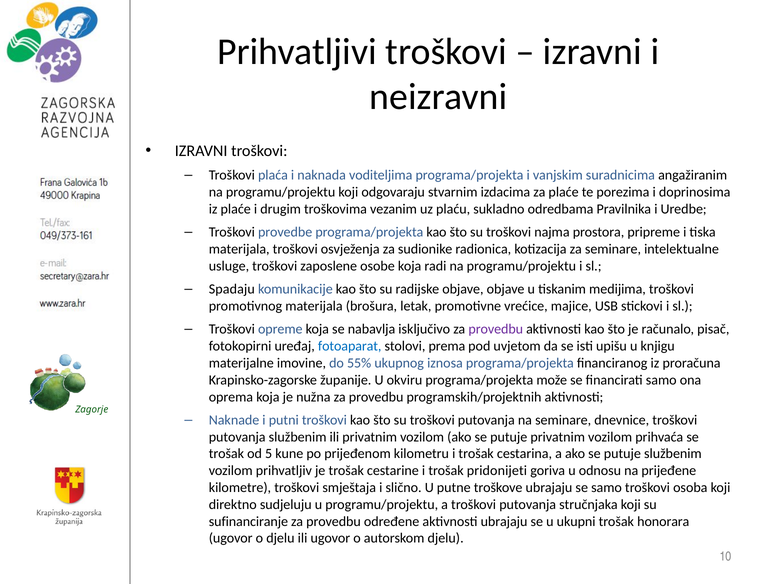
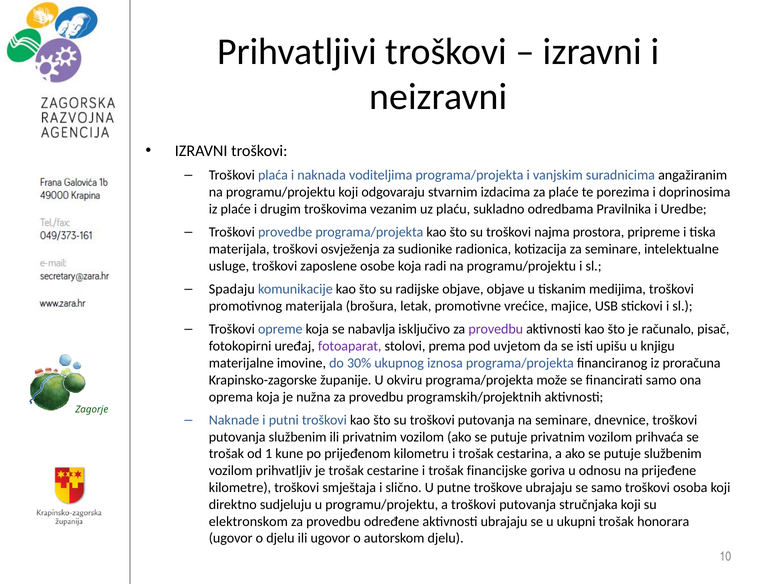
fotoaparat colour: blue -> purple
55%: 55% -> 30%
5: 5 -> 1
pridonijeti: pridonijeti -> financijske
sufinanciranje: sufinanciranje -> elektronskom
